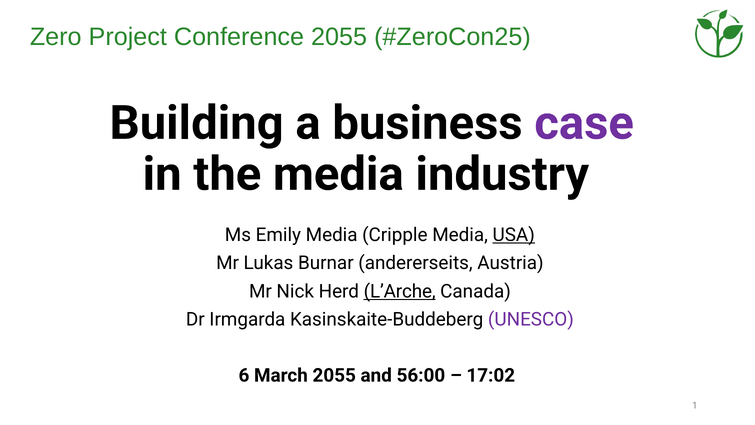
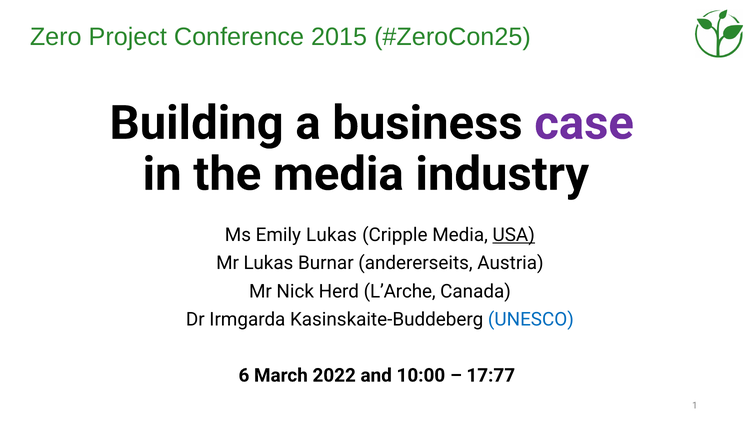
2055 at (339, 37): 2055 -> 2015
Emily Media: Media -> Lukas
L’Arche underline: present -> none
UNESCO colour: purple -> blue
March 2055: 2055 -> 2022
56:00: 56:00 -> 10:00
17:02: 17:02 -> 17:77
